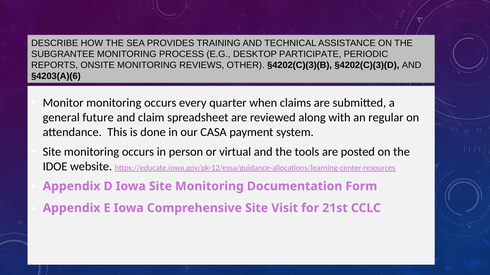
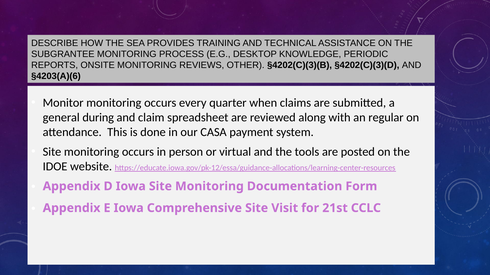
PARTICIPATE: PARTICIPATE -> KNOWLEDGE
future: future -> during
